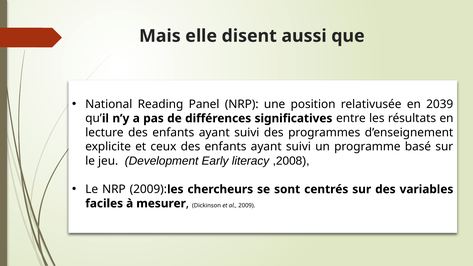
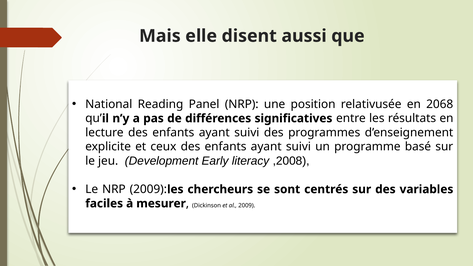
2039: 2039 -> 2068
